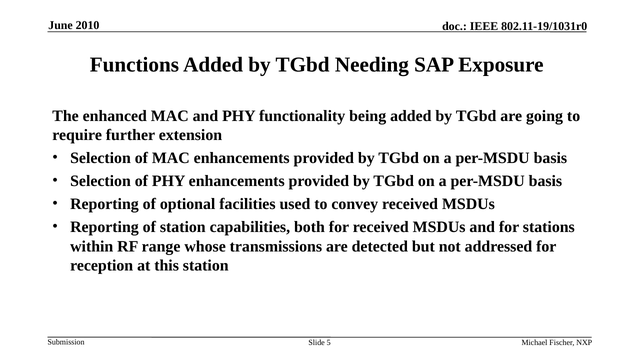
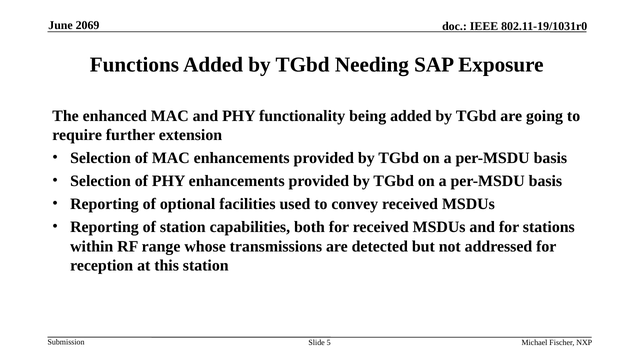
2010: 2010 -> 2069
